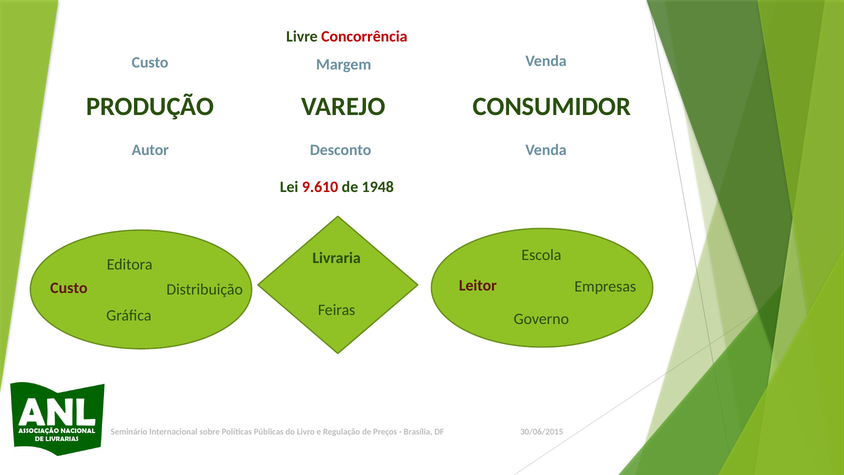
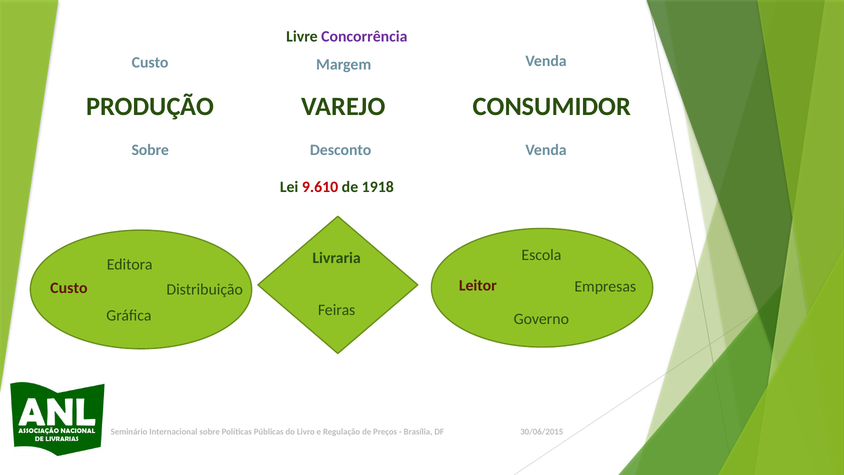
Concorrência colour: red -> purple
Autor at (150, 150): Autor -> Sobre
1948: 1948 -> 1918
